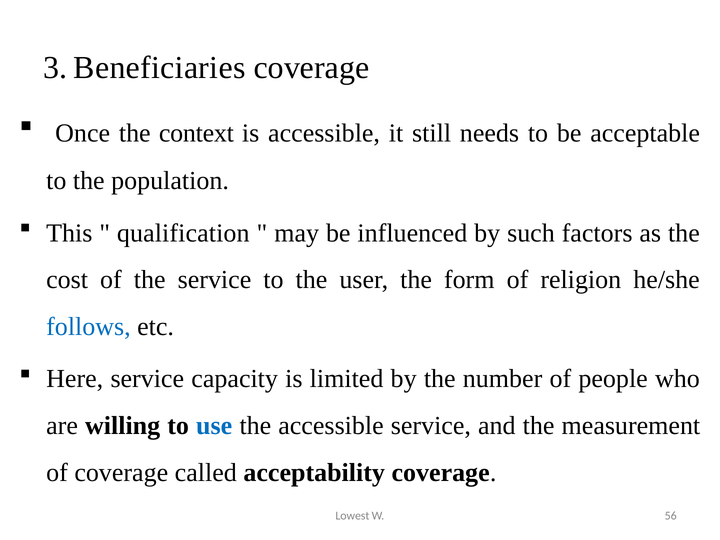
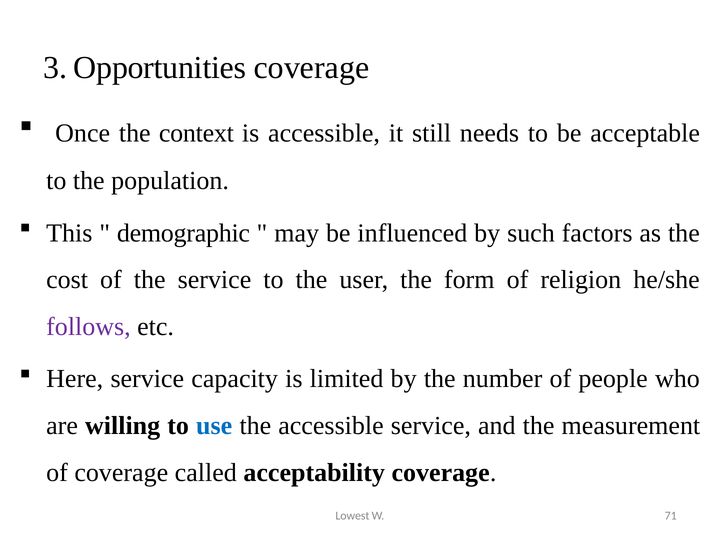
Beneficiaries: Beneficiaries -> Opportunities
qualification: qualification -> demographic
follows colour: blue -> purple
56: 56 -> 71
